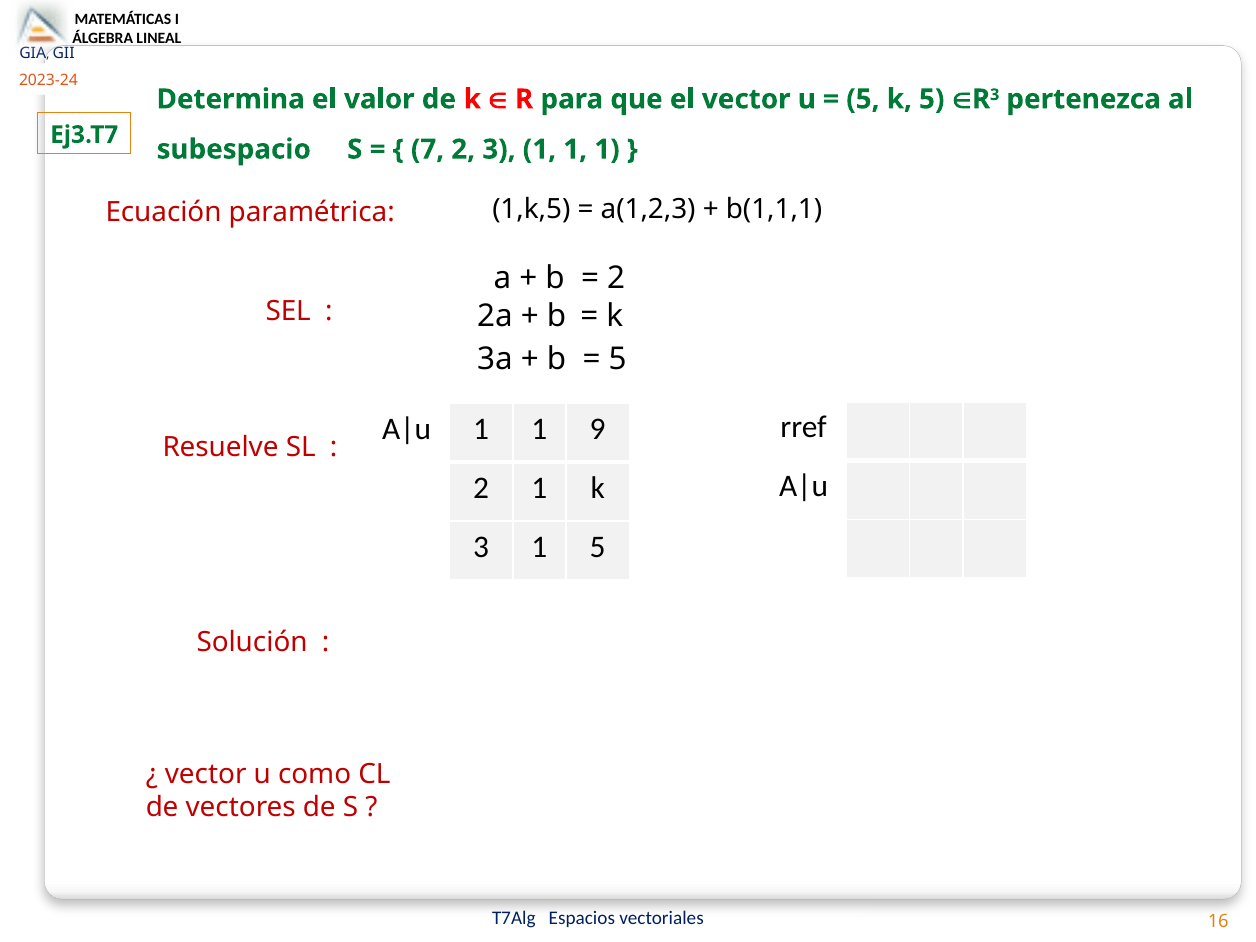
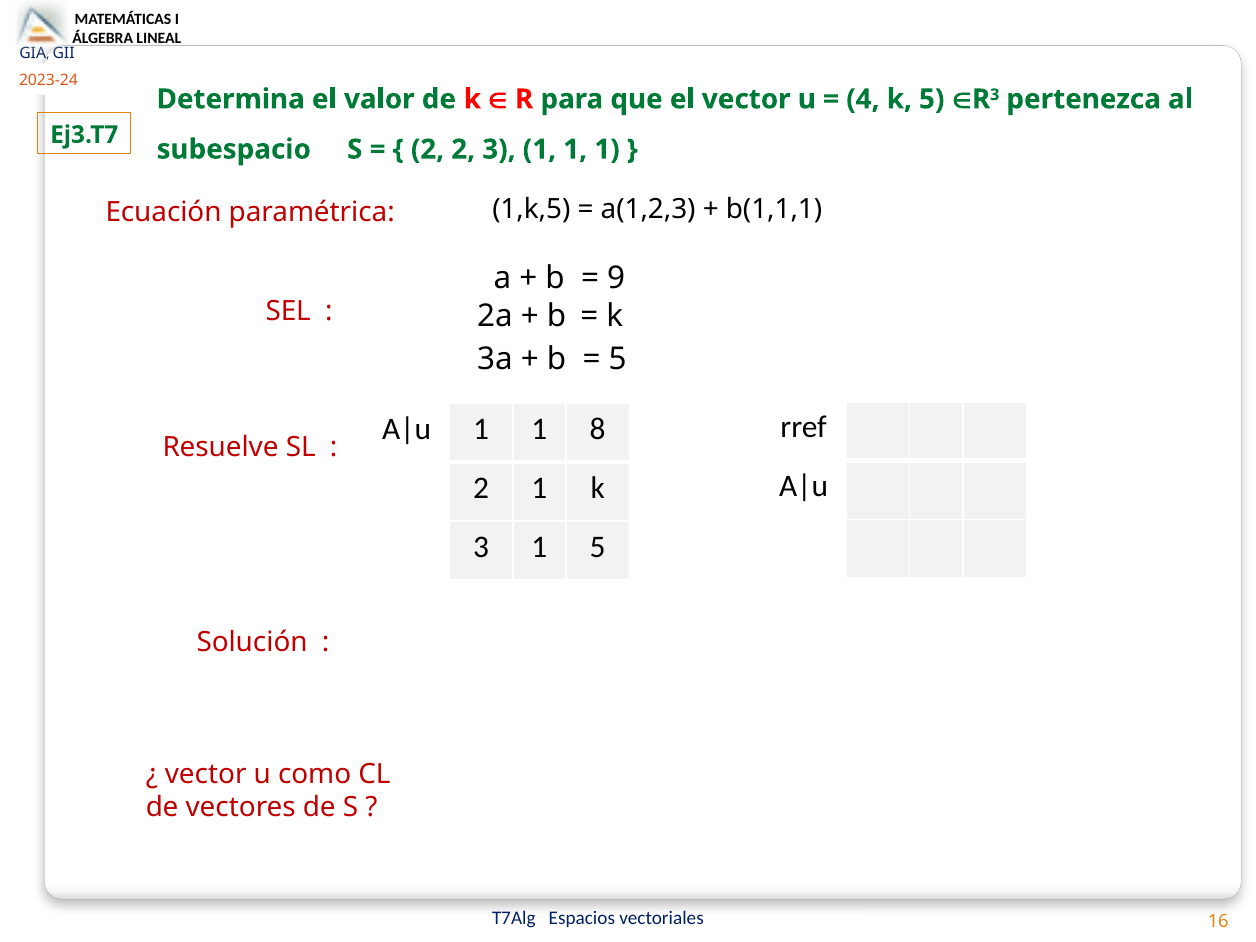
5 at (863, 99): 5 -> 4
7 at (428, 149): 7 -> 2
2 at (616, 278): 2 -> 9
9: 9 -> 8
